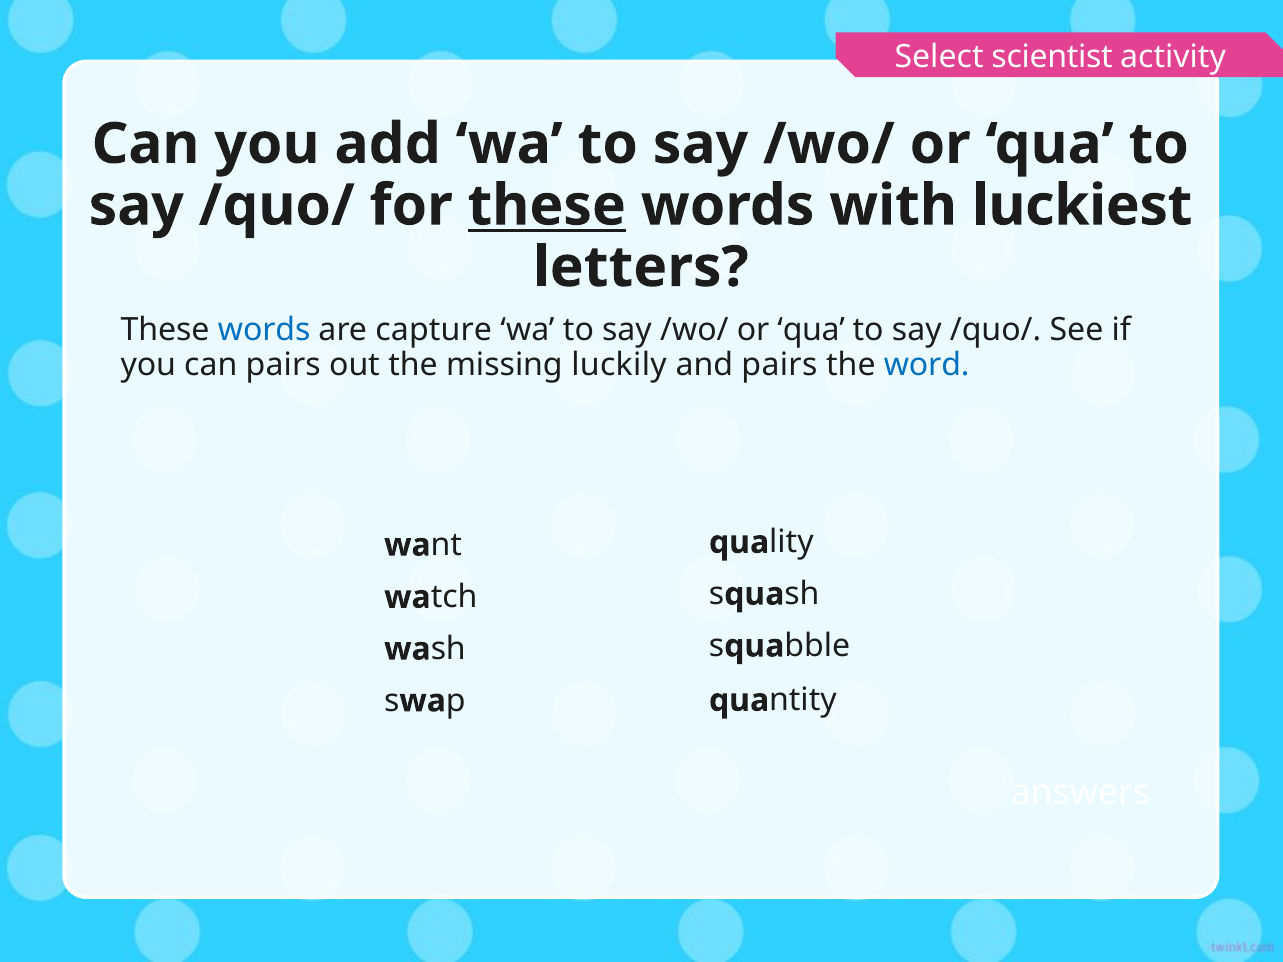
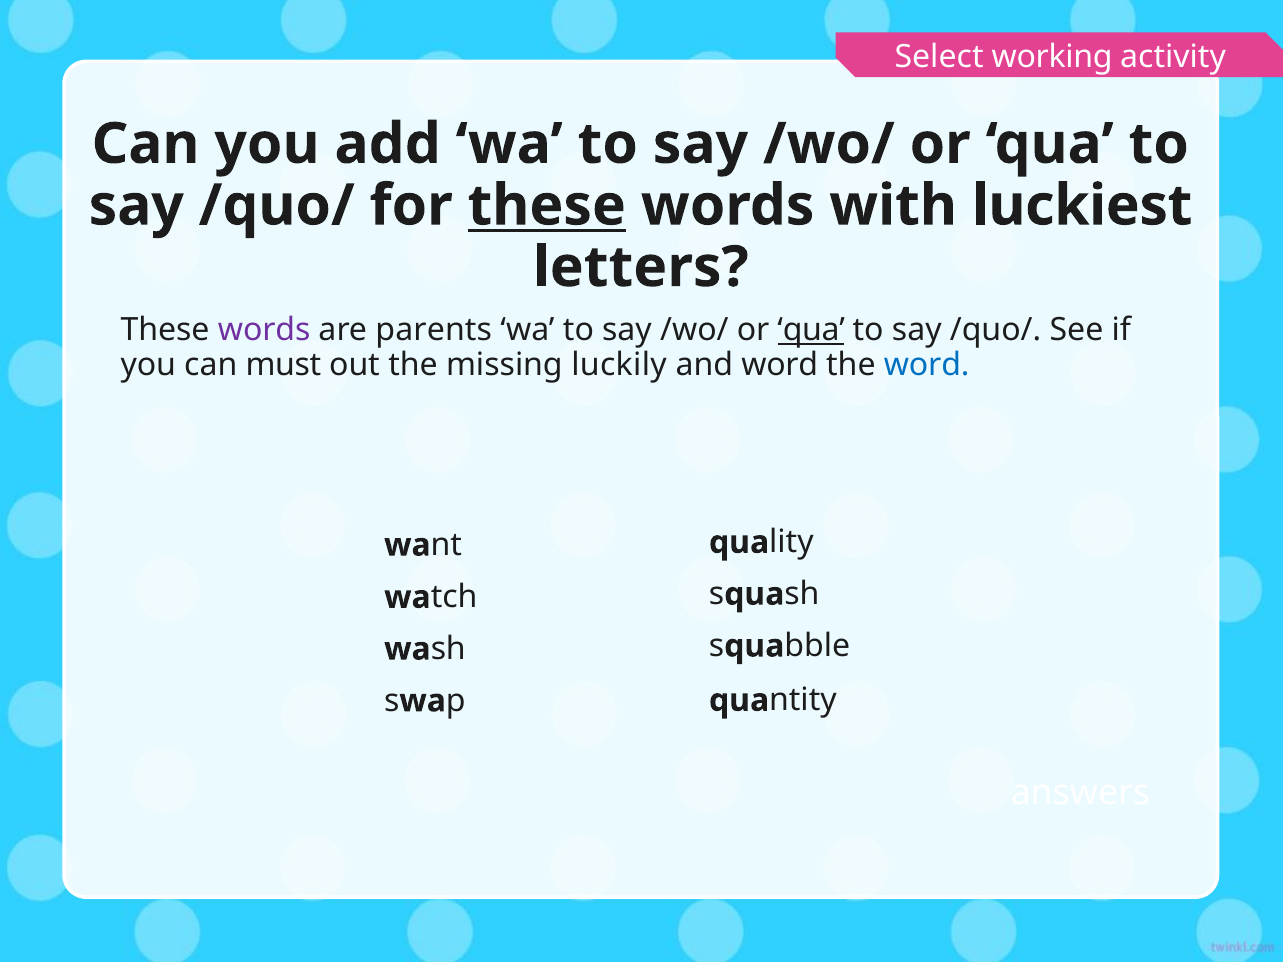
scientist: scientist -> working
words at (264, 330) colour: blue -> purple
capture: capture -> parents
qua at (811, 330) underline: none -> present
can pairs: pairs -> must
and pairs: pairs -> word
